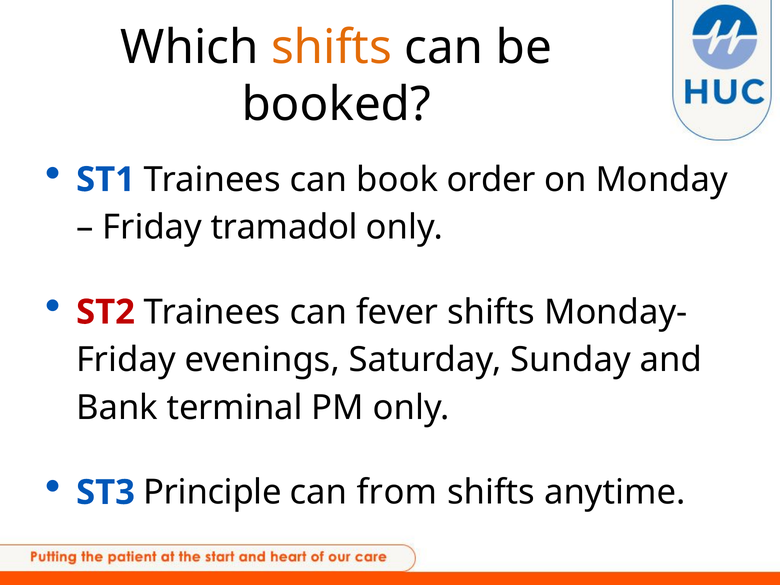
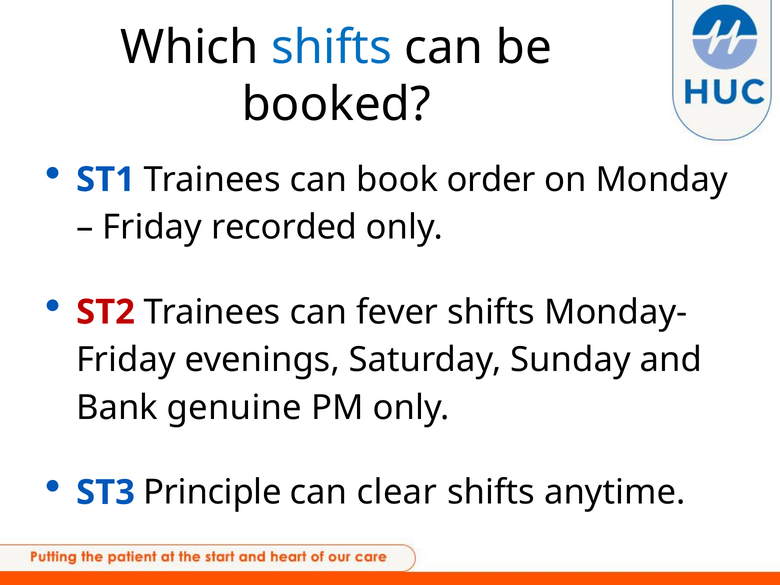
shifts at (331, 47) colour: orange -> blue
tramadol: tramadol -> recorded
terminal: terminal -> genuine
from: from -> clear
